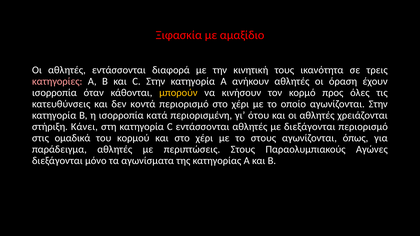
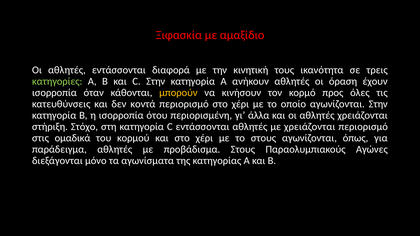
κατηγορίες colour: pink -> light green
κατά: κατά -> ότου
ότου: ότου -> άλλα
Κάνει: Κάνει -> Στόχο
με διεξάγονται: διεξάγονται -> χρειάζονται
περιπτώσεις: περιπτώσεις -> προβάδισμα
